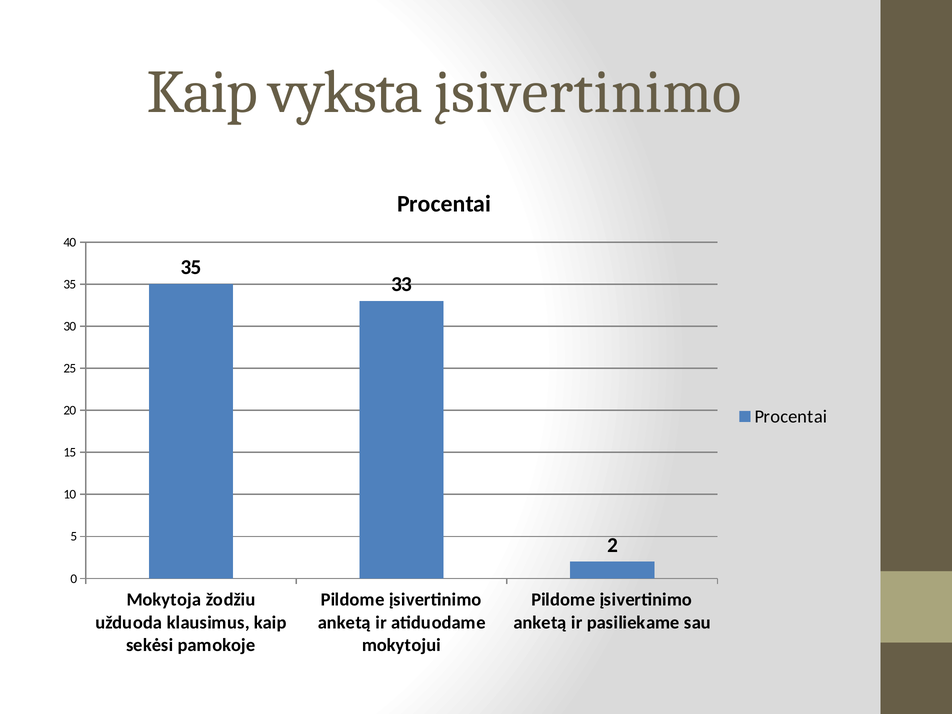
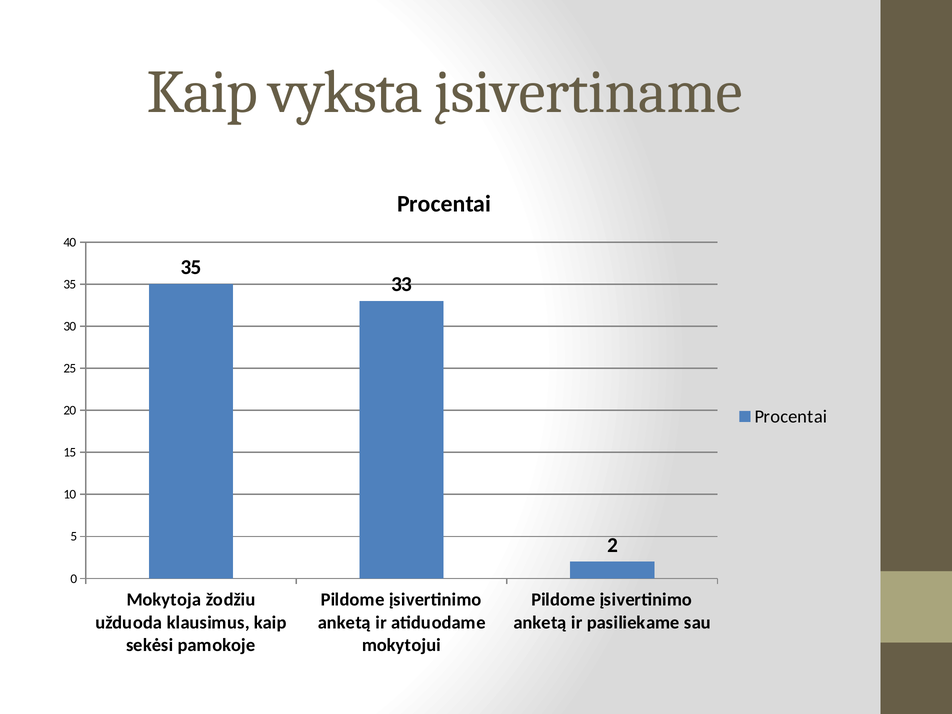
vyksta įsivertinimo: įsivertinimo -> įsivertiname
